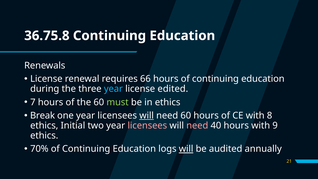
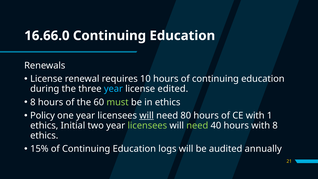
36.75.8: 36.75.8 -> 16.66.0
66: 66 -> 10
7 at (33, 102): 7 -> 8
Break: Break -> Policy
need 60: 60 -> 80
8: 8 -> 1
licensees at (147, 125) colour: pink -> light green
need at (197, 125) colour: pink -> light green
with 9: 9 -> 8
70%: 70% -> 15%
will at (186, 149) underline: present -> none
